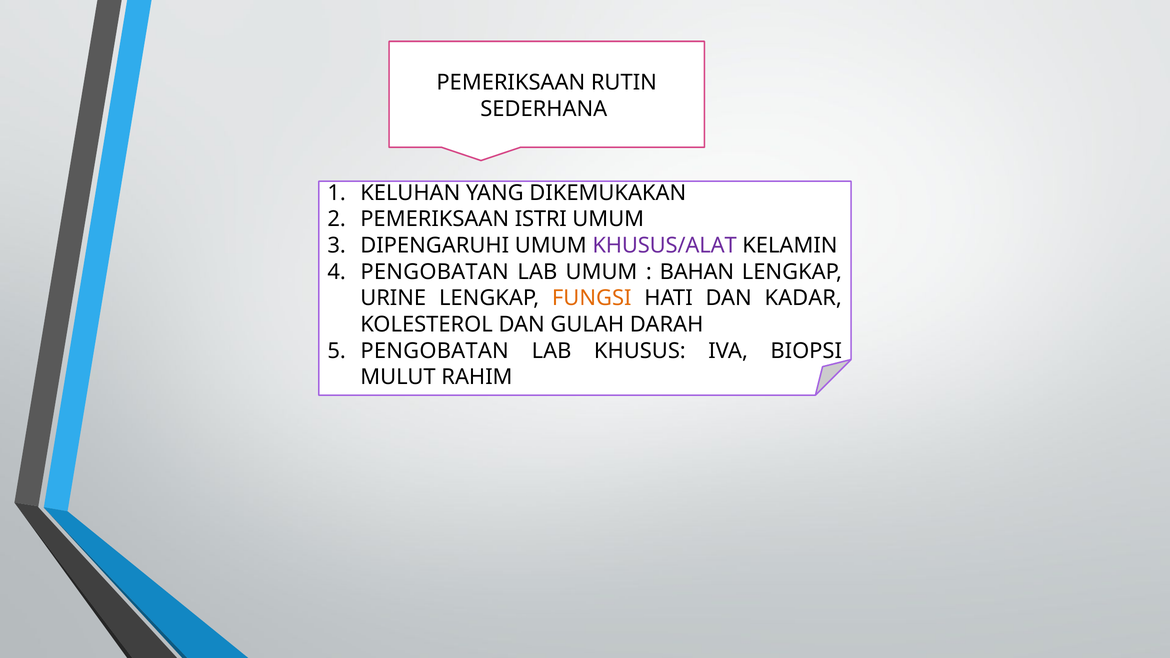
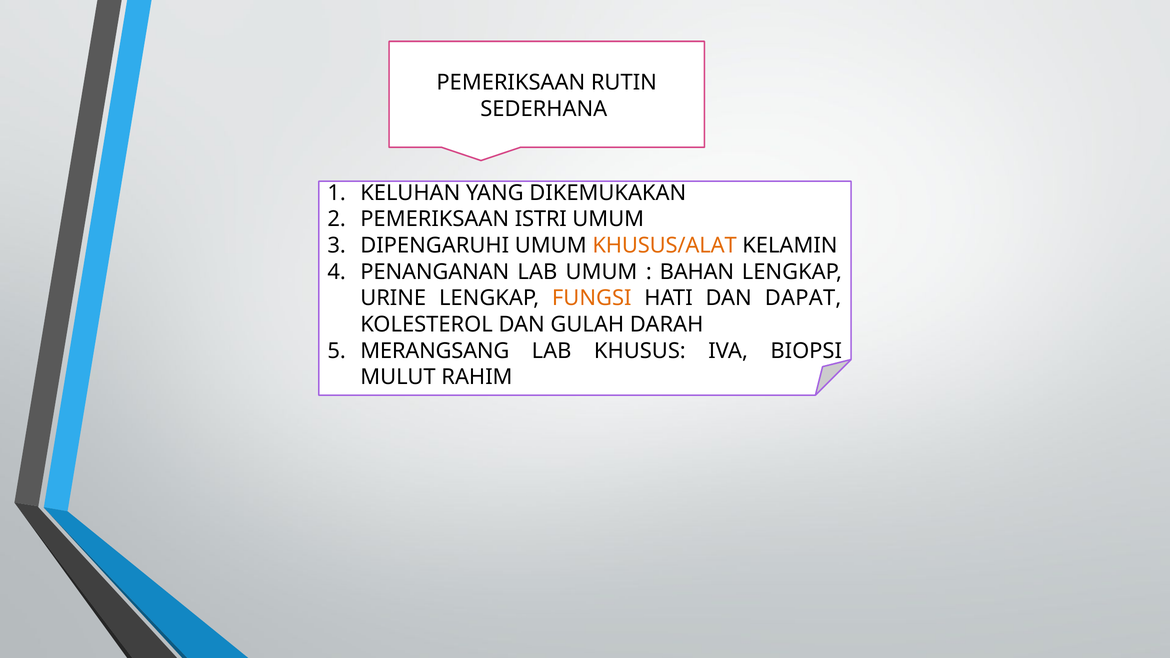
KHUSUS/ALAT colour: purple -> orange
PENGOBATAN at (435, 272): PENGOBATAN -> PENANGANAN
KADAR: KADAR -> DAPAT
PENGOBATAN at (435, 351): PENGOBATAN -> MERANGSANG
